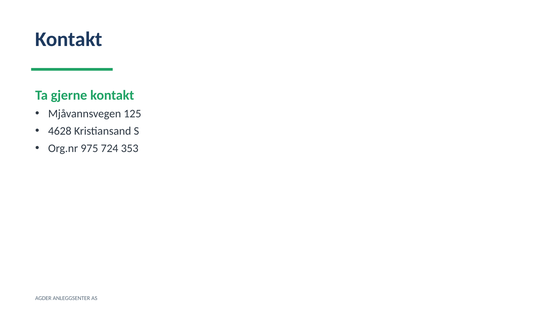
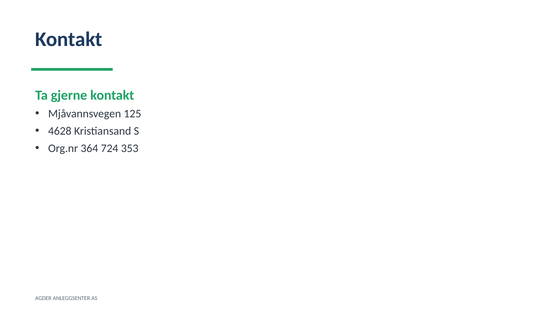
975: 975 -> 364
